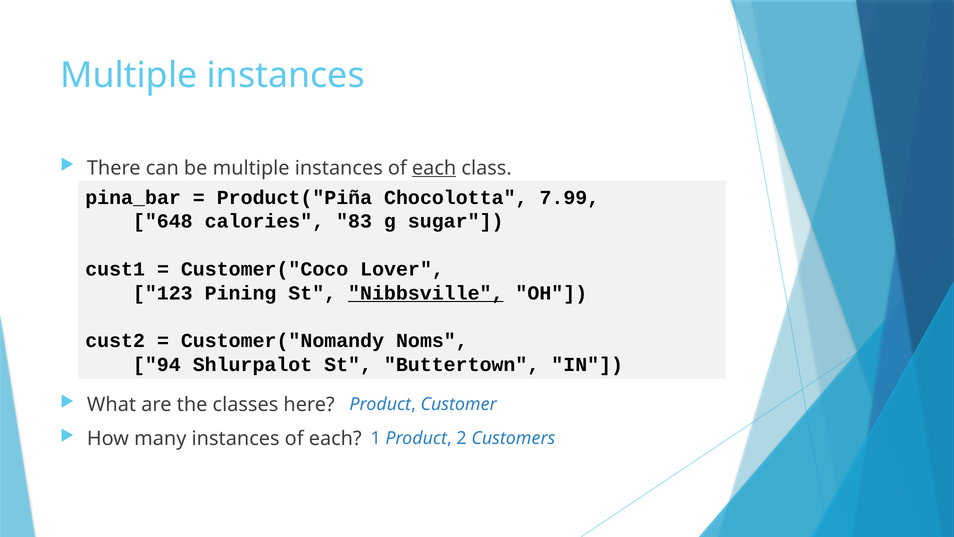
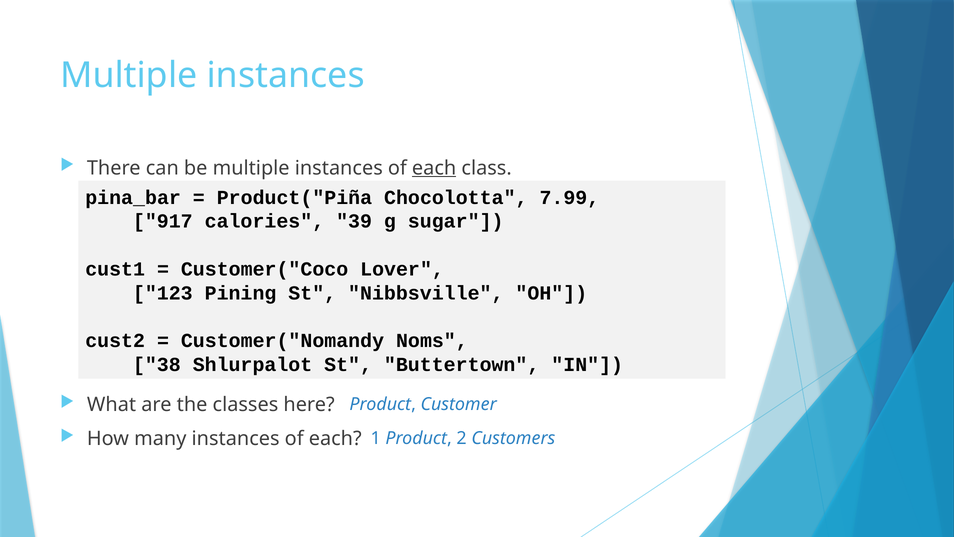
648: 648 -> 917
83: 83 -> 39
Nibbsville underline: present -> none
94: 94 -> 38
